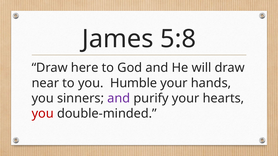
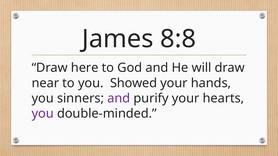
5:8: 5:8 -> 8:8
Humble: Humble -> Showed
you at (43, 114) colour: red -> purple
